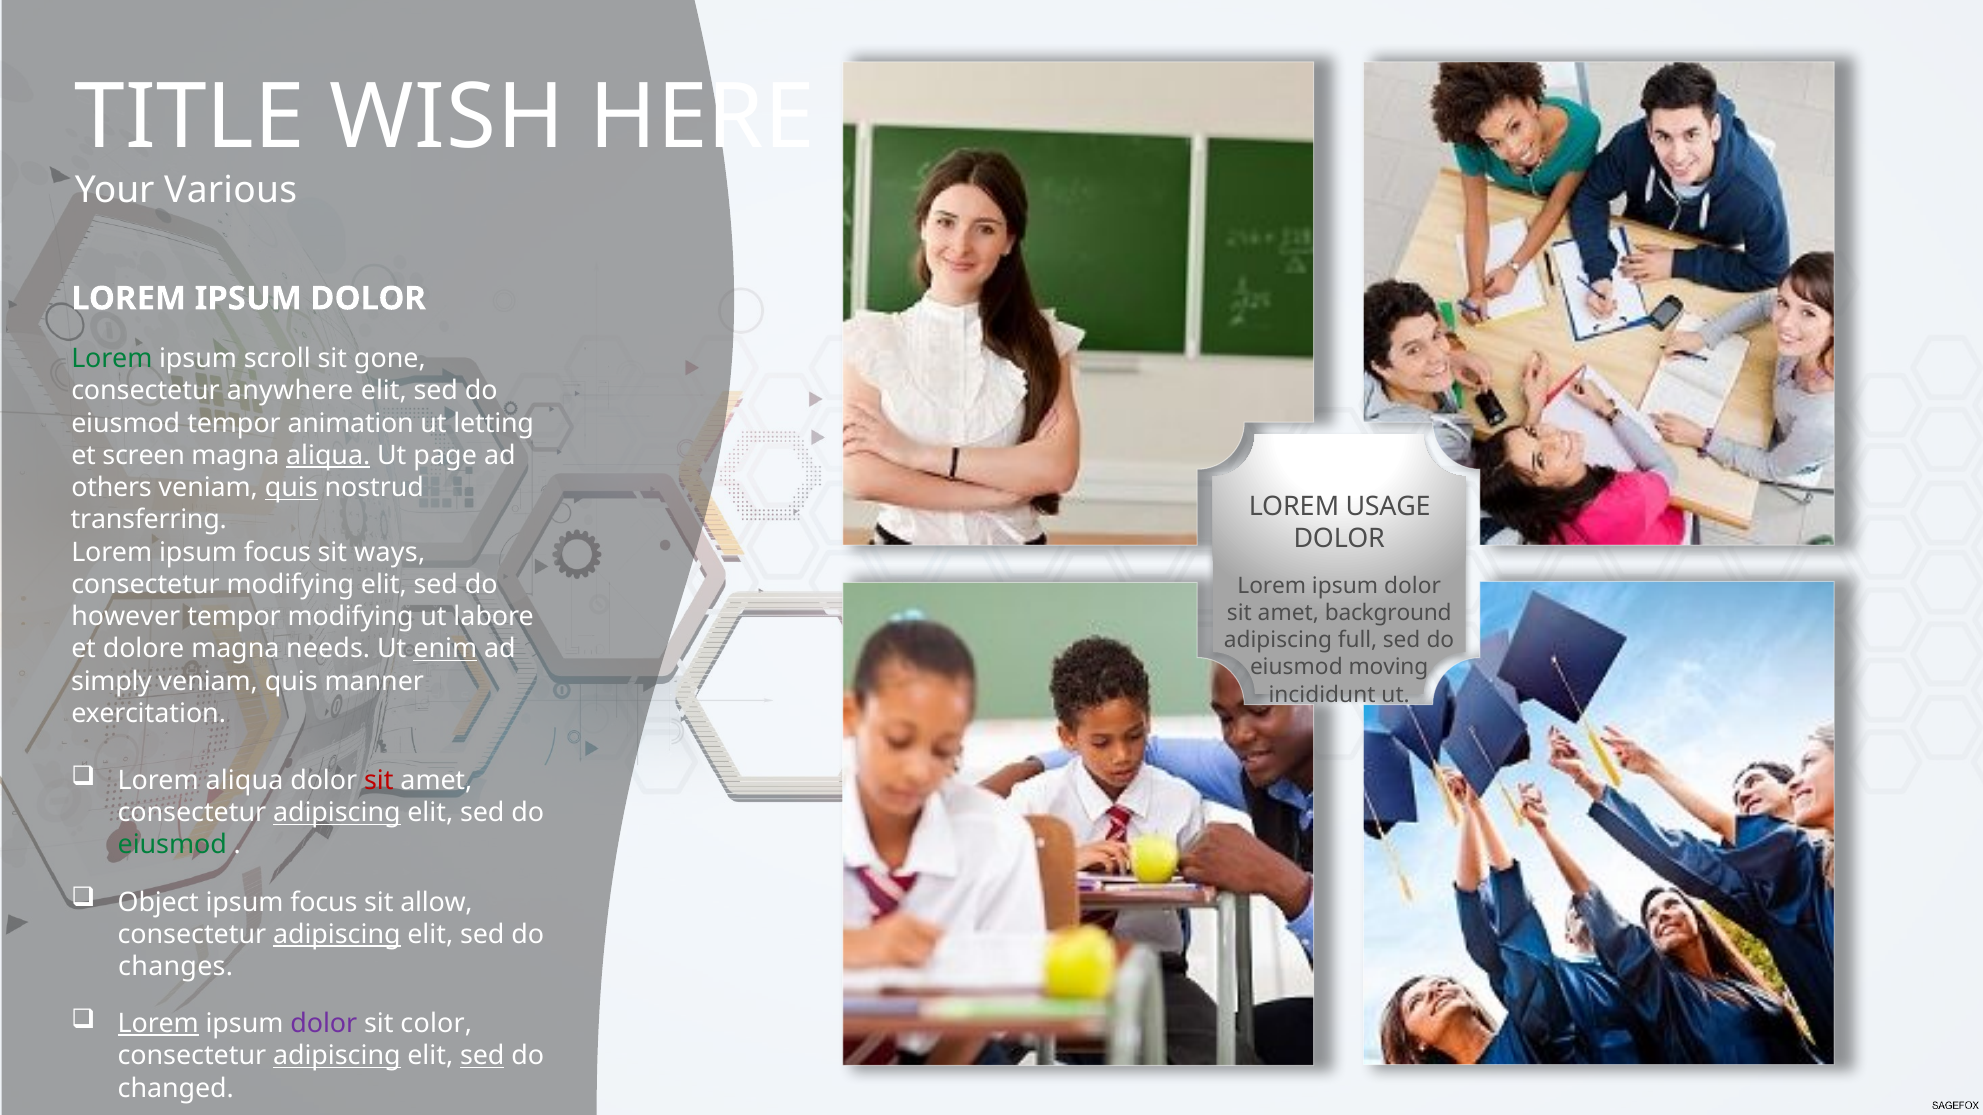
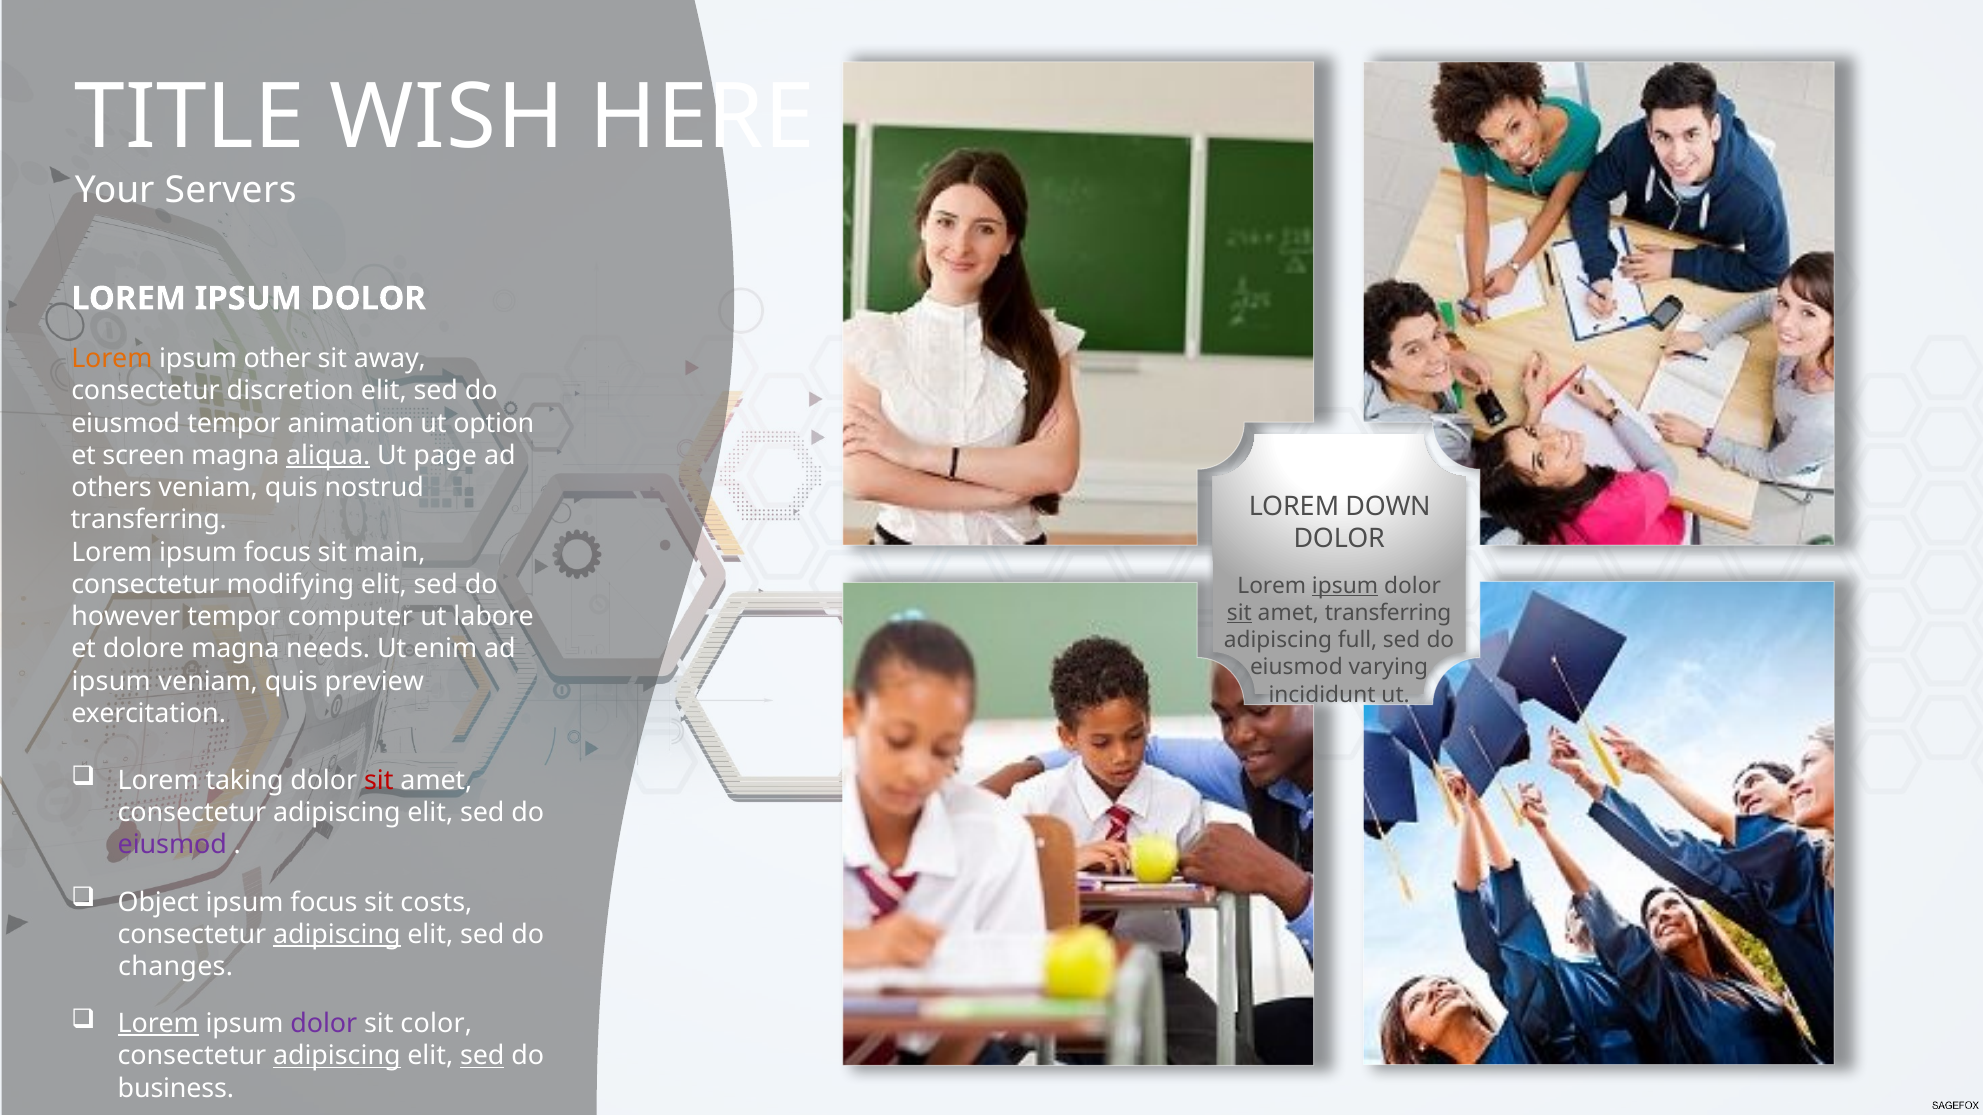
Various: Various -> Servers
Lorem at (112, 359) colour: green -> orange
scroll: scroll -> other
gone: gone -> away
anywhere: anywhere -> discretion
letting: letting -> option
quis at (291, 488) underline: present -> none
USAGE: USAGE -> DOWN
ways: ways -> main
ipsum at (1345, 586) underline: none -> present
sit at (1239, 613) underline: none -> present
amet background: background -> transferring
tempor modifying: modifying -> computer
enim underline: present -> none
moving: moving -> varying
simply at (112, 682): simply -> ipsum
manner: manner -> preview
Lorem aliqua: aliqua -> taking
adipiscing at (337, 813) underline: present -> none
eiusmod at (172, 845) colour: green -> purple
allow: allow -> costs
changed: changed -> business
